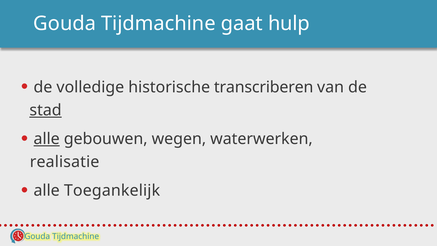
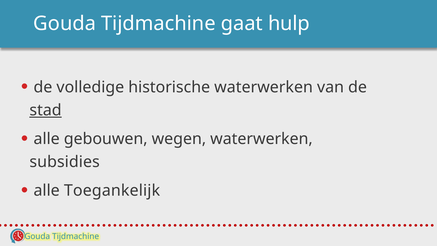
historische transcriberen: transcriberen -> waterwerken
alle at (47, 139) underline: present -> none
realisatie: realisatie -> subsidies
